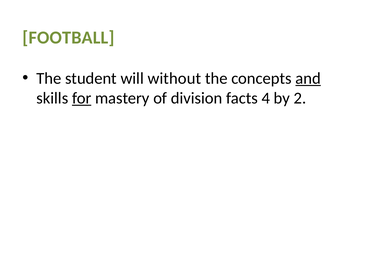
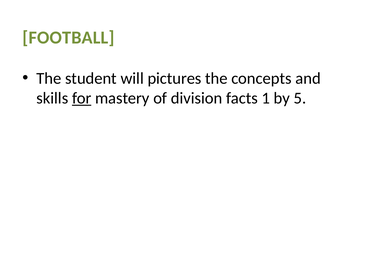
without: without -> pictures
and underline: present -> none
4: 4 -> 1
2: 2 -> 5
